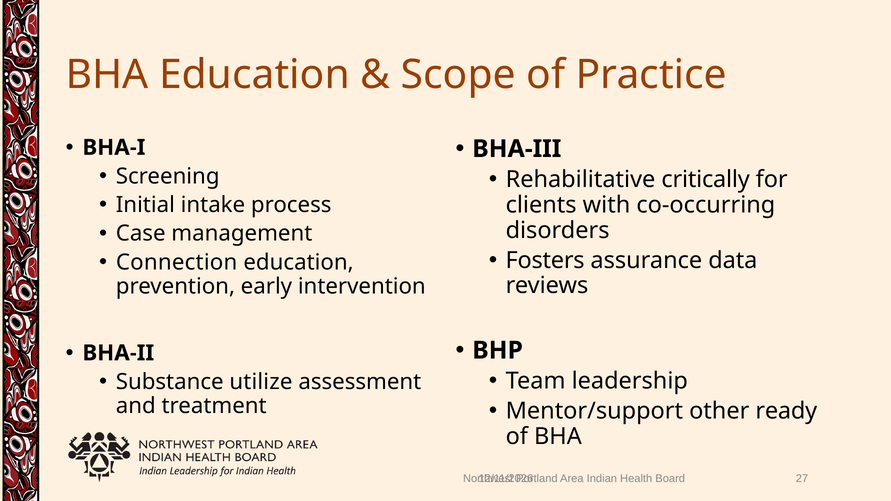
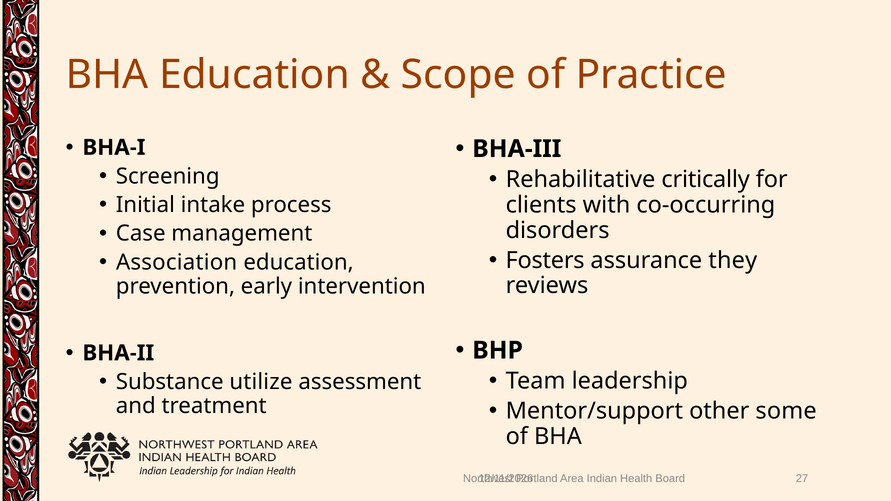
data: data -> they
Connection: Connection -> Association
ready: ready -> some
